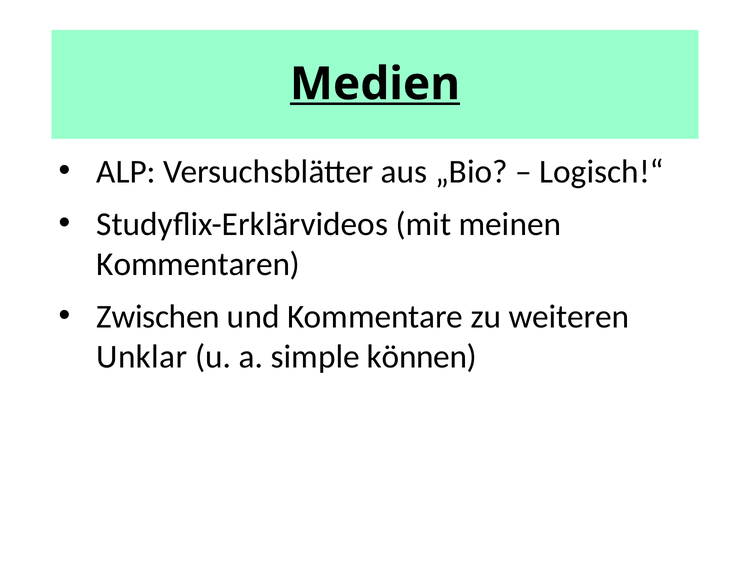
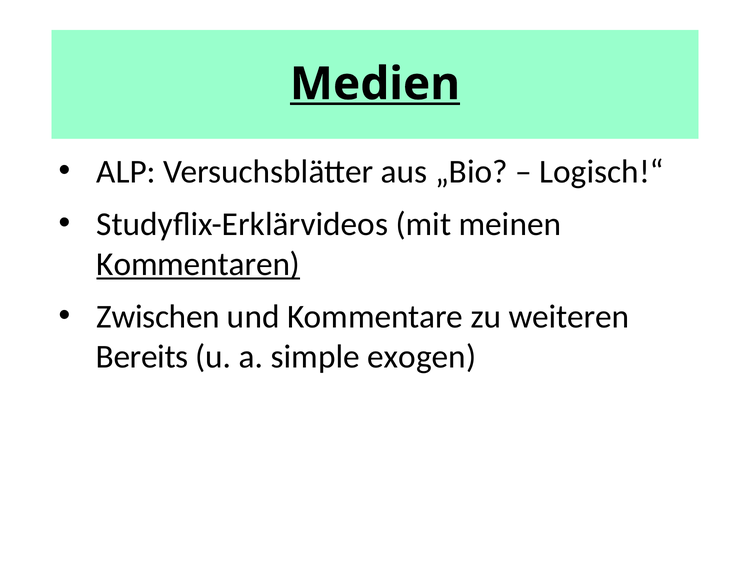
Kommentaren underline: none -> present
Unklar: Unklar -> Bereits
können: können -> exogen
